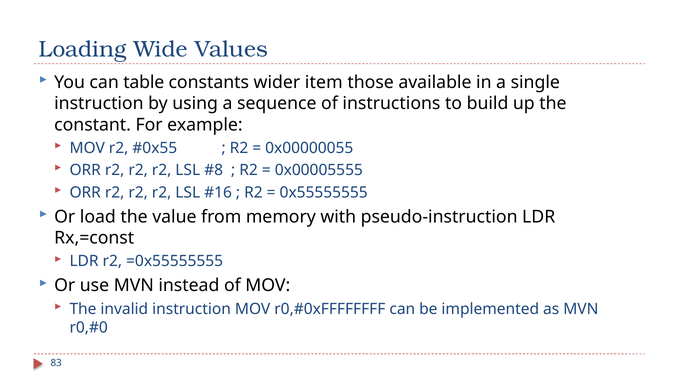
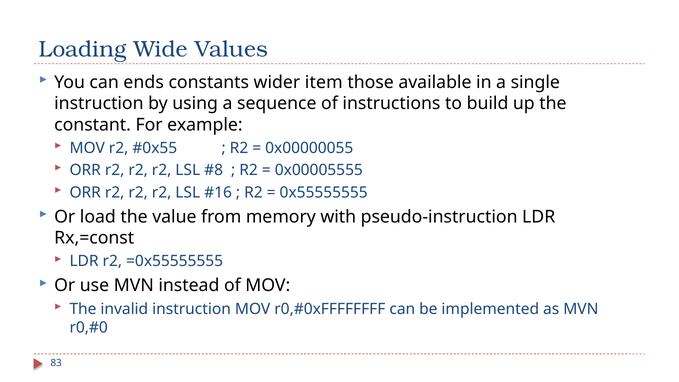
table: table -> ends
